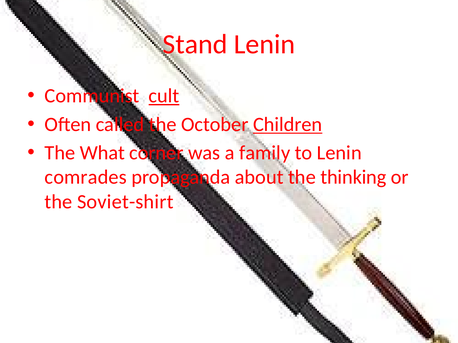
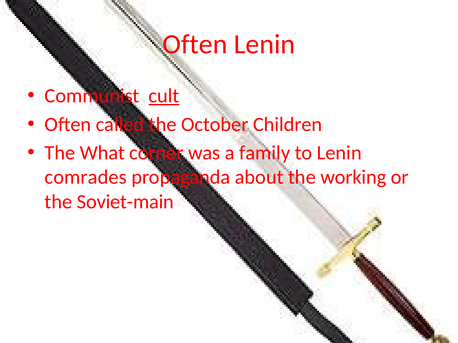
Stand at (195, 44): Stand -> Often
Children underline: present -> none
thinking: thinking -> working
Soviet-shirt: Soviet-shirt -> Soviet-main
